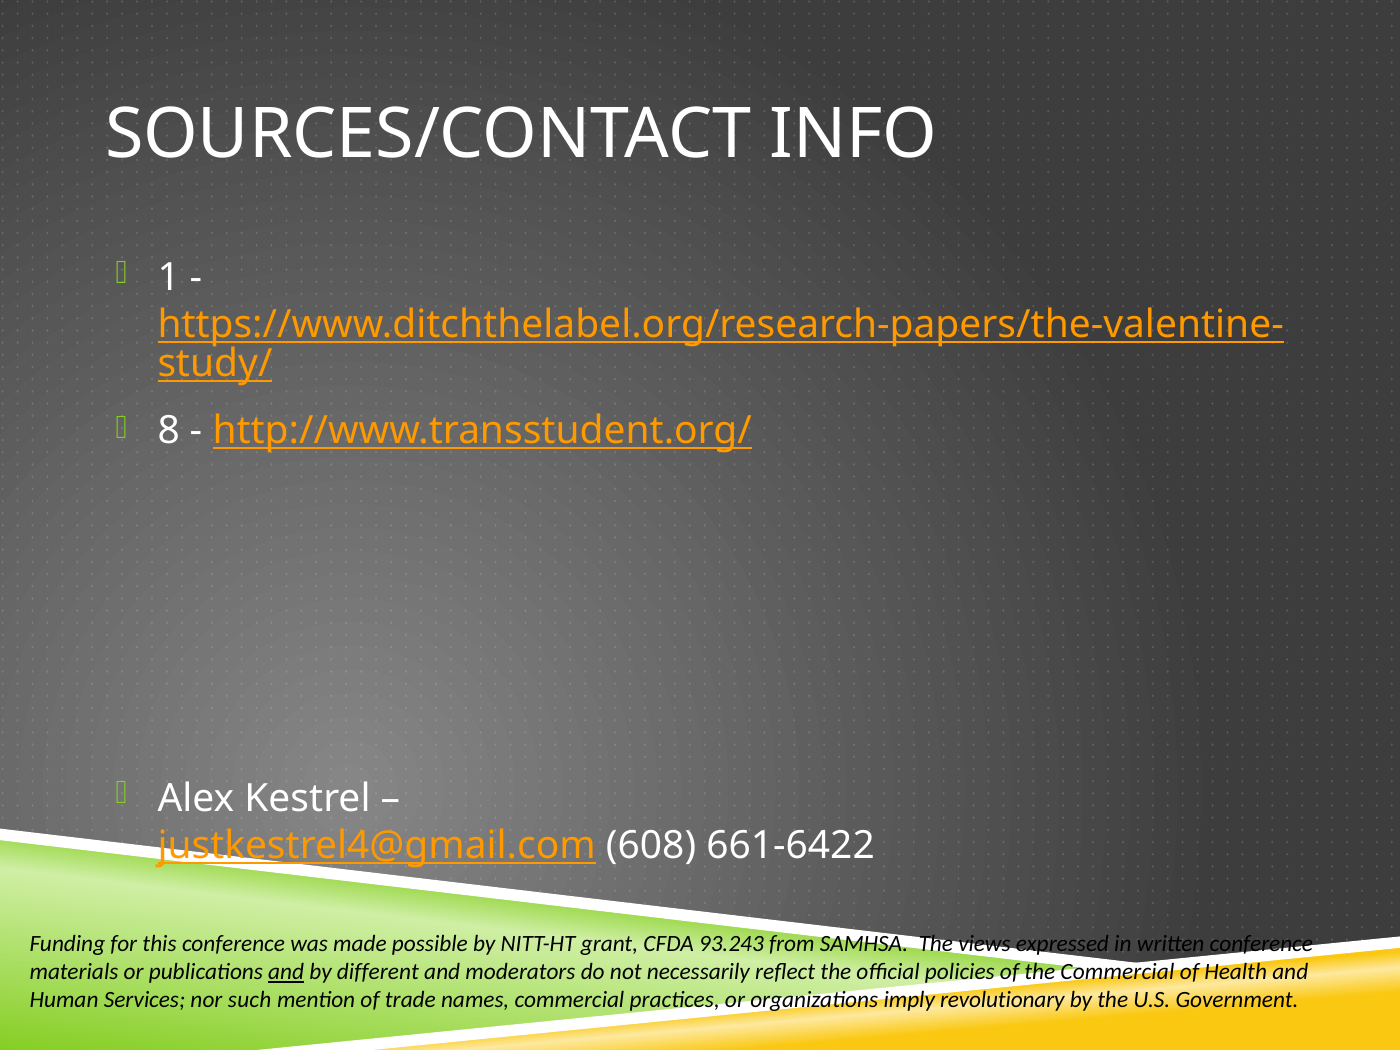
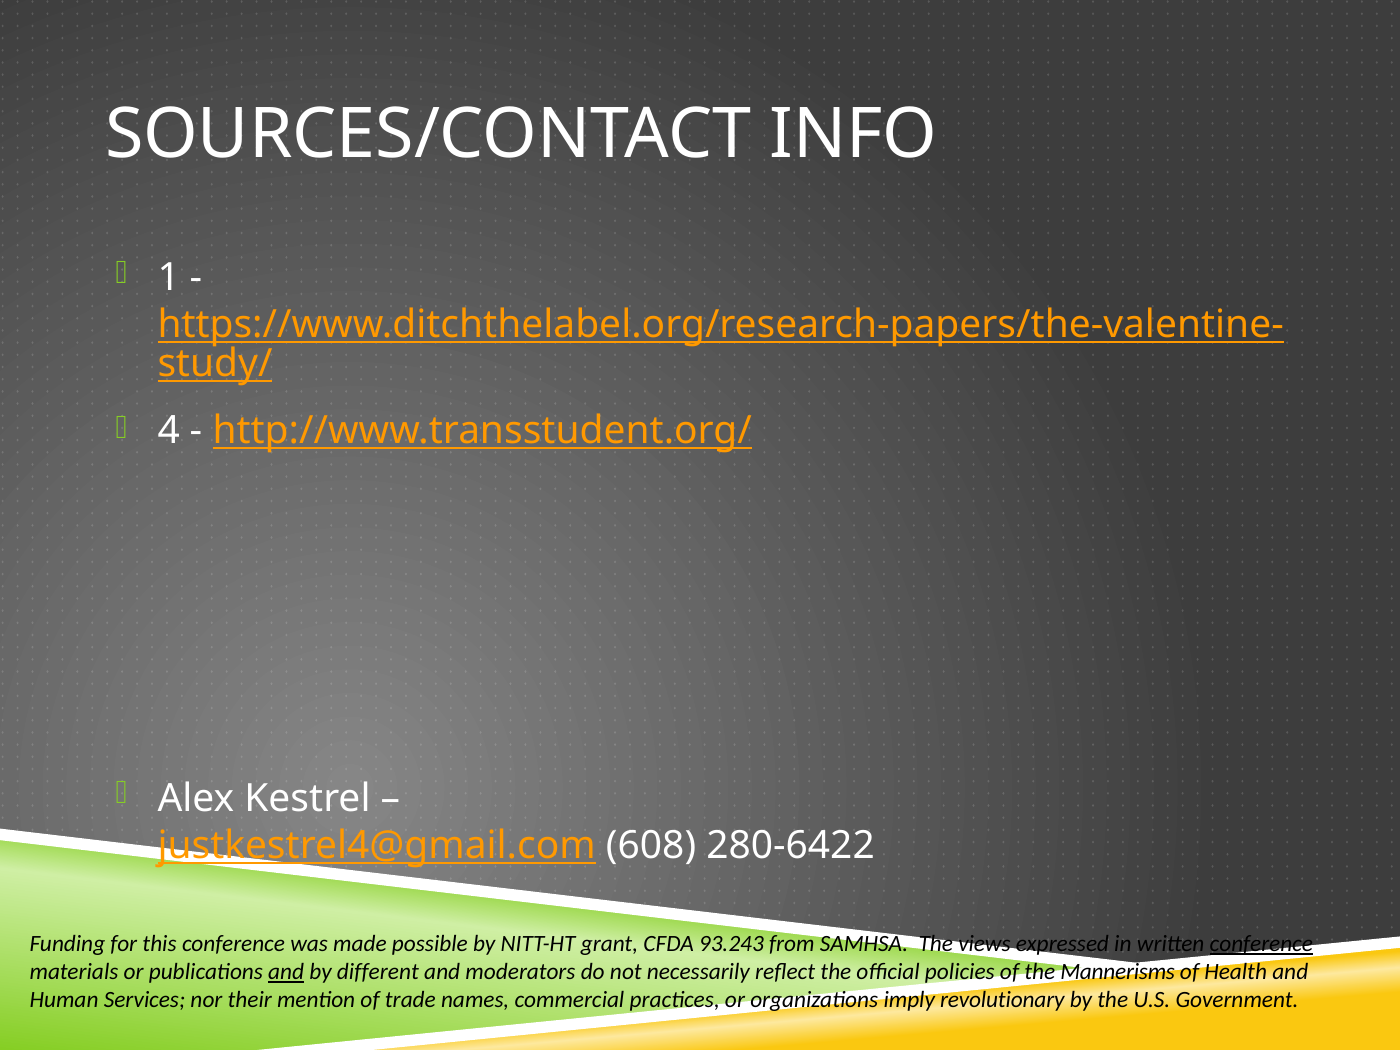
8: 8 -> 4
661-6422: 661-6422 -> 280-6422
conference at (1261, 944) underline: none -> present
the Commercial: Commercial -> Mannerisms
such: such -> their
